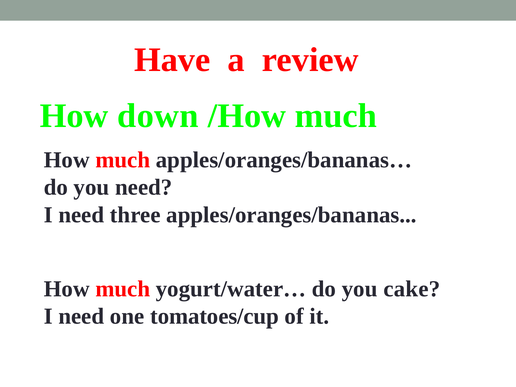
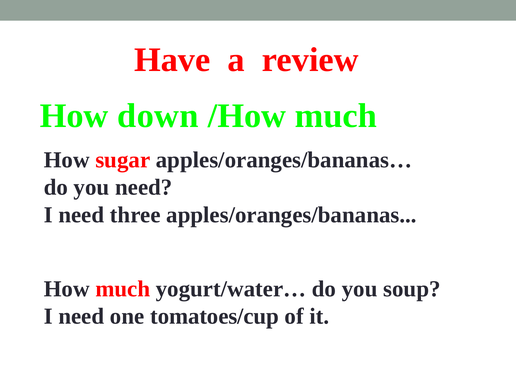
much at (123, 160): much -> sugar
cake: cake -> soup
